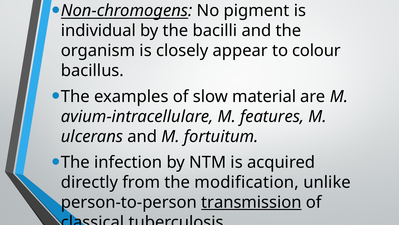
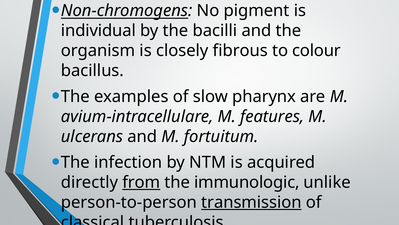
appear: appear -> fibrous
material: material -> pharynx
from underline: none -> present
modification: modification -> immunologic
